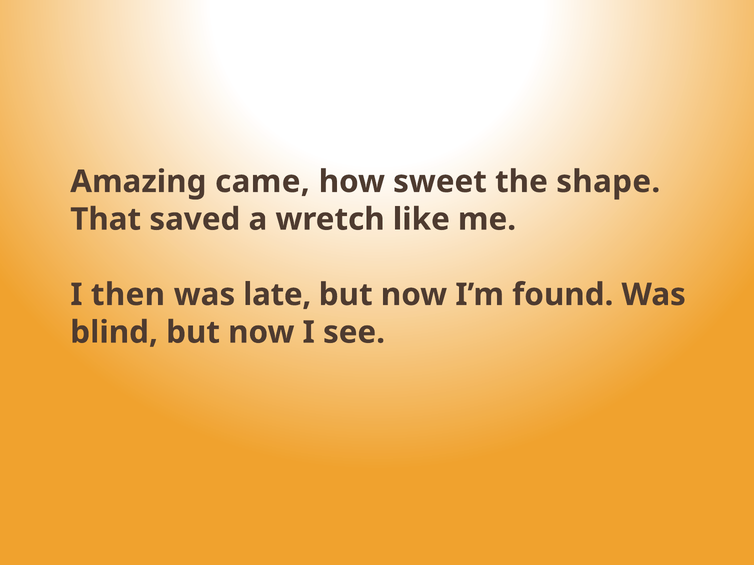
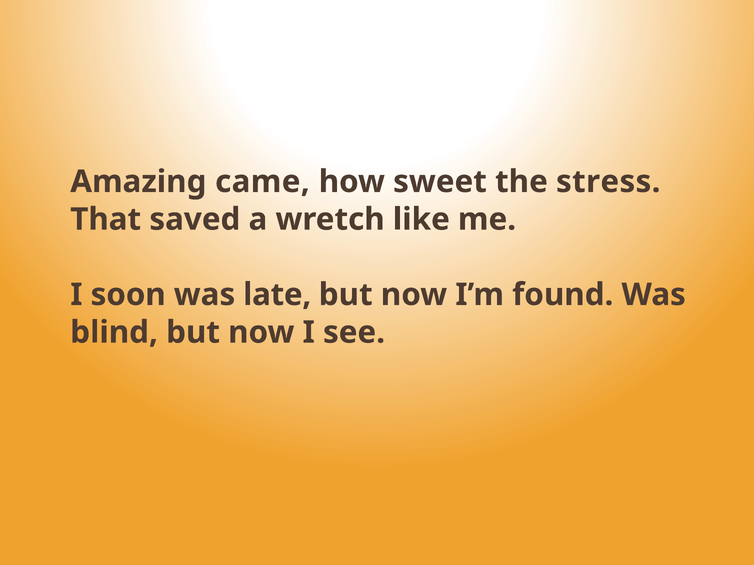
shape: shape -> stress
then: then -> soon
